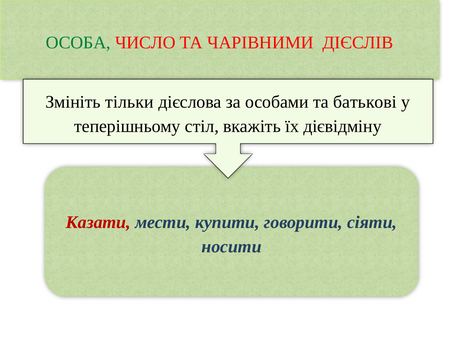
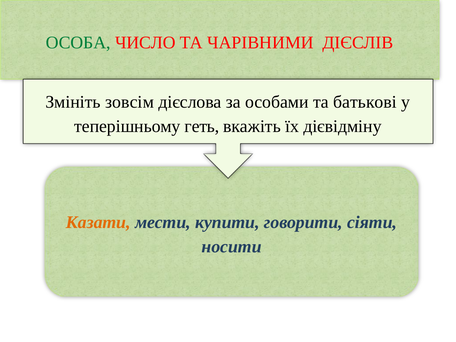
тільки: тільки -> зовсім
стіл: стіл -> геть
Казати colour: red -> orange
